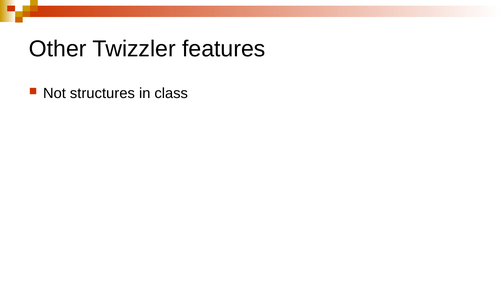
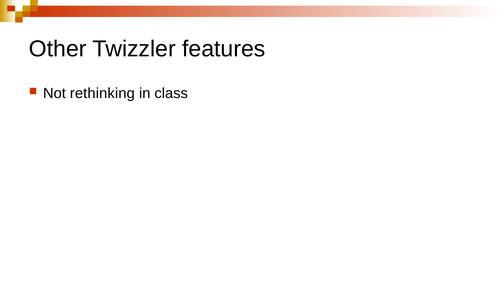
structures: structures -> rethinking
